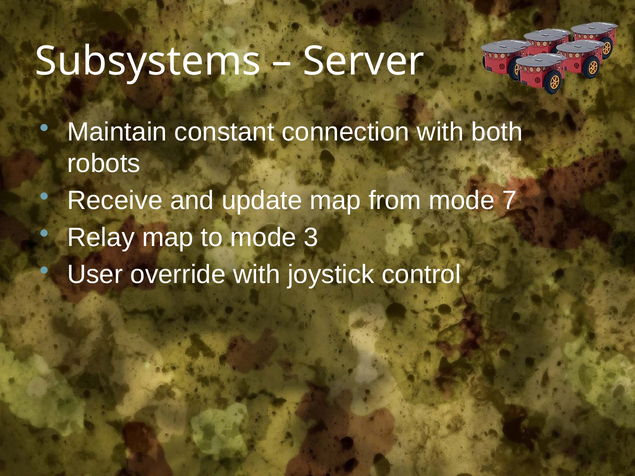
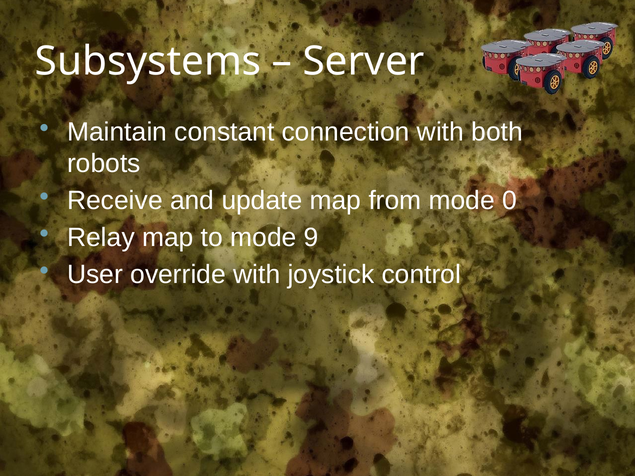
7: 7 -> 0
3: 3 -> 9
